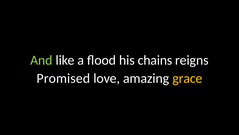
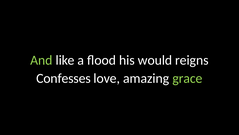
chains: chains -> would
Promised: Promised -> Confesses
grace colour: yellow -> light green
